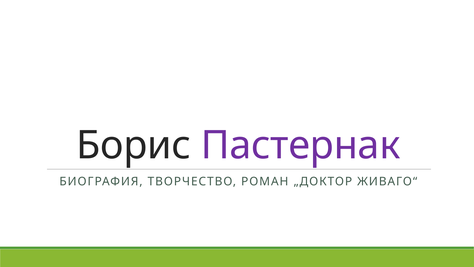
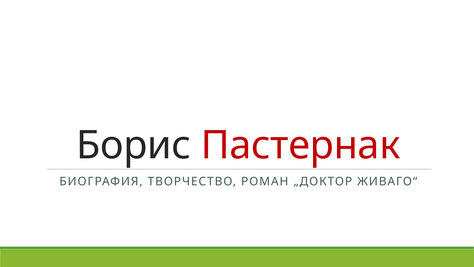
Пастернак colour: purple -> red
